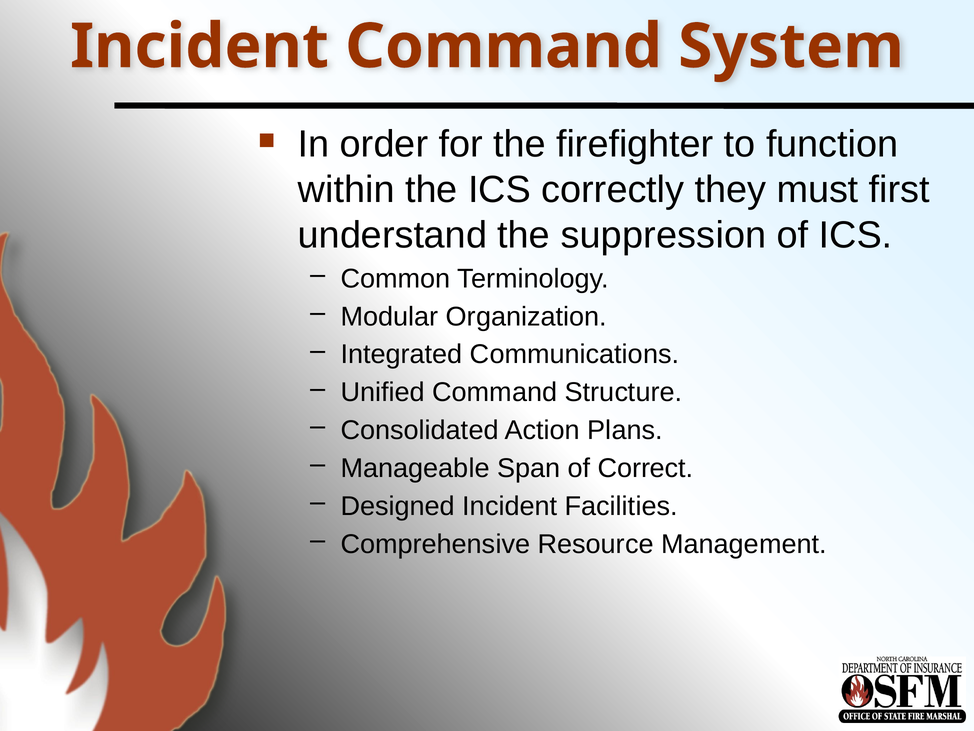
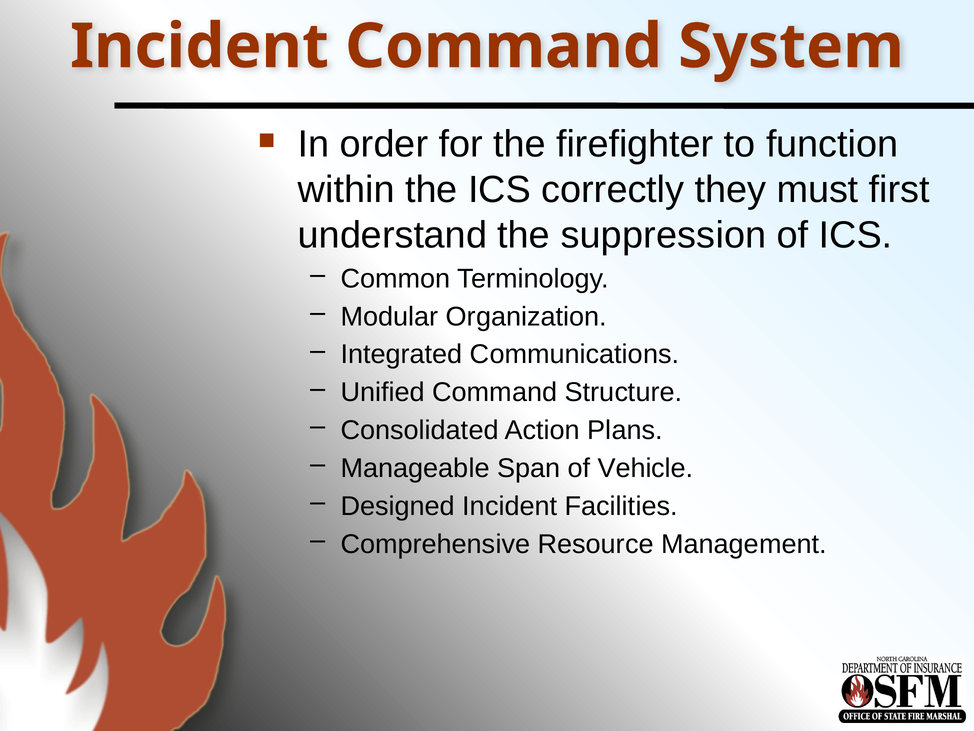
Correct: Correct -> Vehicle
